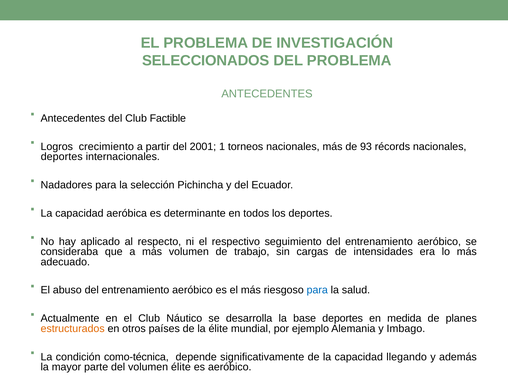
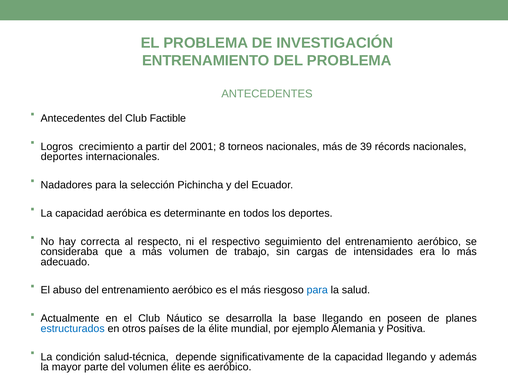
SELECCIONADOS at (206, 61): SELECCIONADOS -> ENTRENAMIENTO
1: 1 -> 8
93: 93 -> 39
aplicado: aplicado -> correcta
base deportes: deportes -> llegando
medida: medida -> poseen
estructurados colour: orange -> blue
Imbago: Imbago -> Positiva
como-técnica: como-técnica -> salud-técnica
